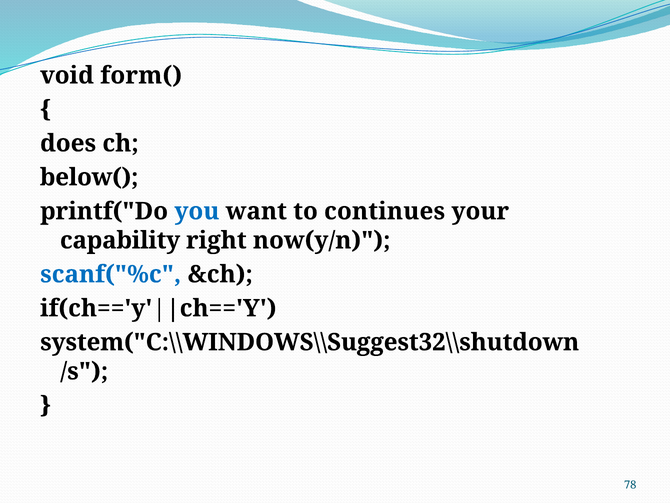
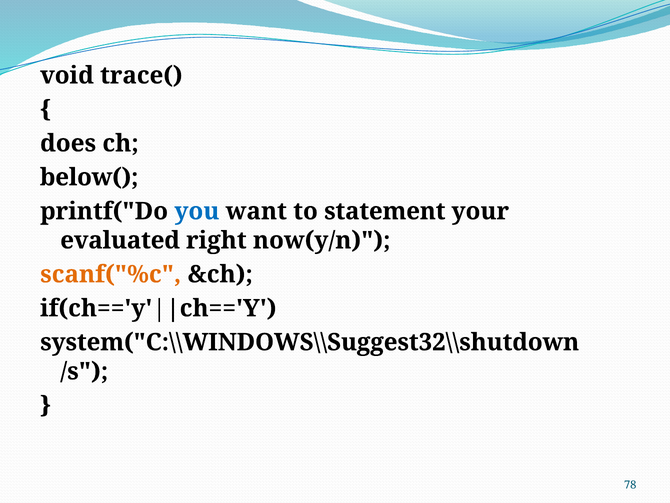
form(: form( -> trace(
continues: continues -> statement
capability: capability -> evaluated
scanf("%c colour: blue -> orange
